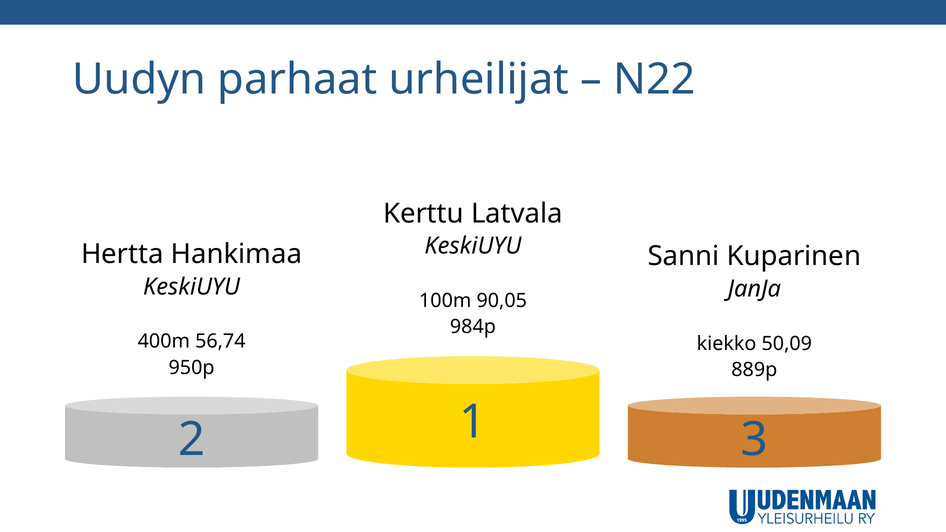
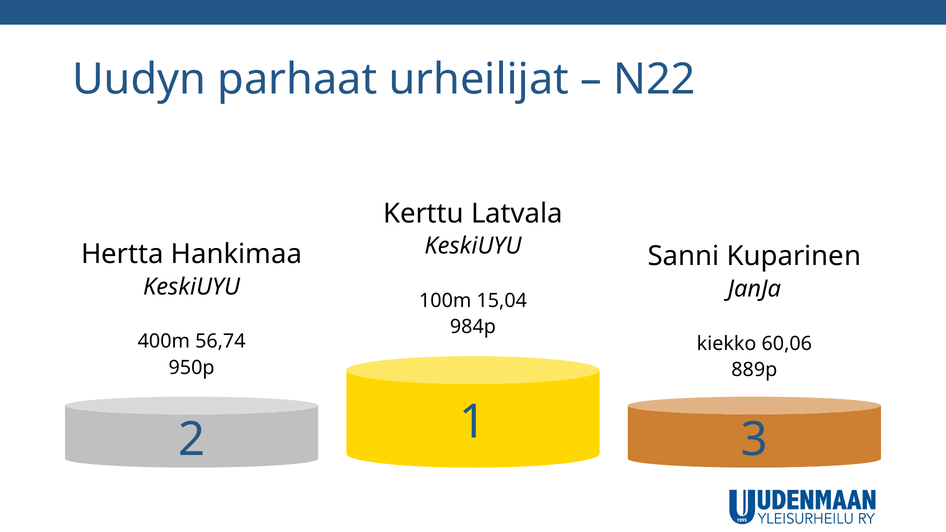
90,05: 90,05 -> 15,04
50,09: 50,09 -> 60,06
